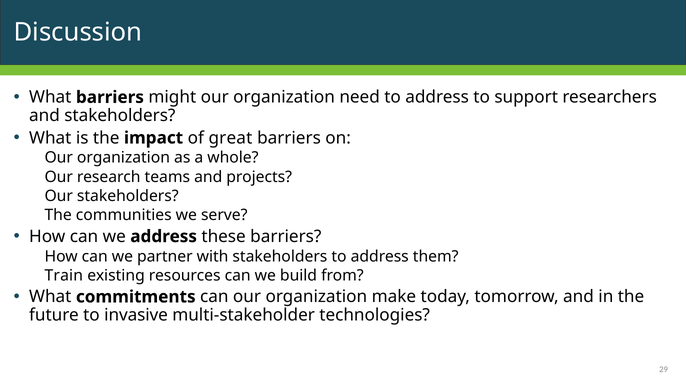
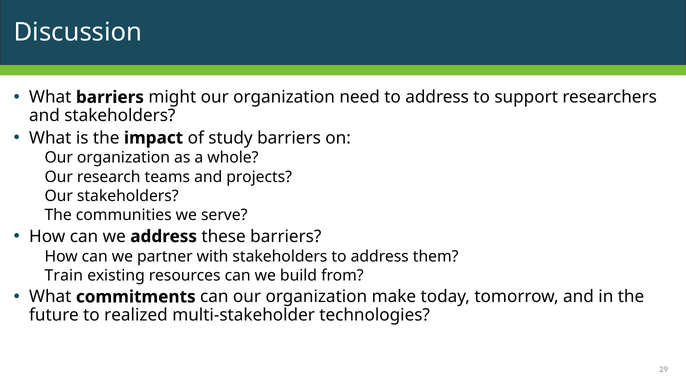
great: great -> study
invasive: invasive -> realized
